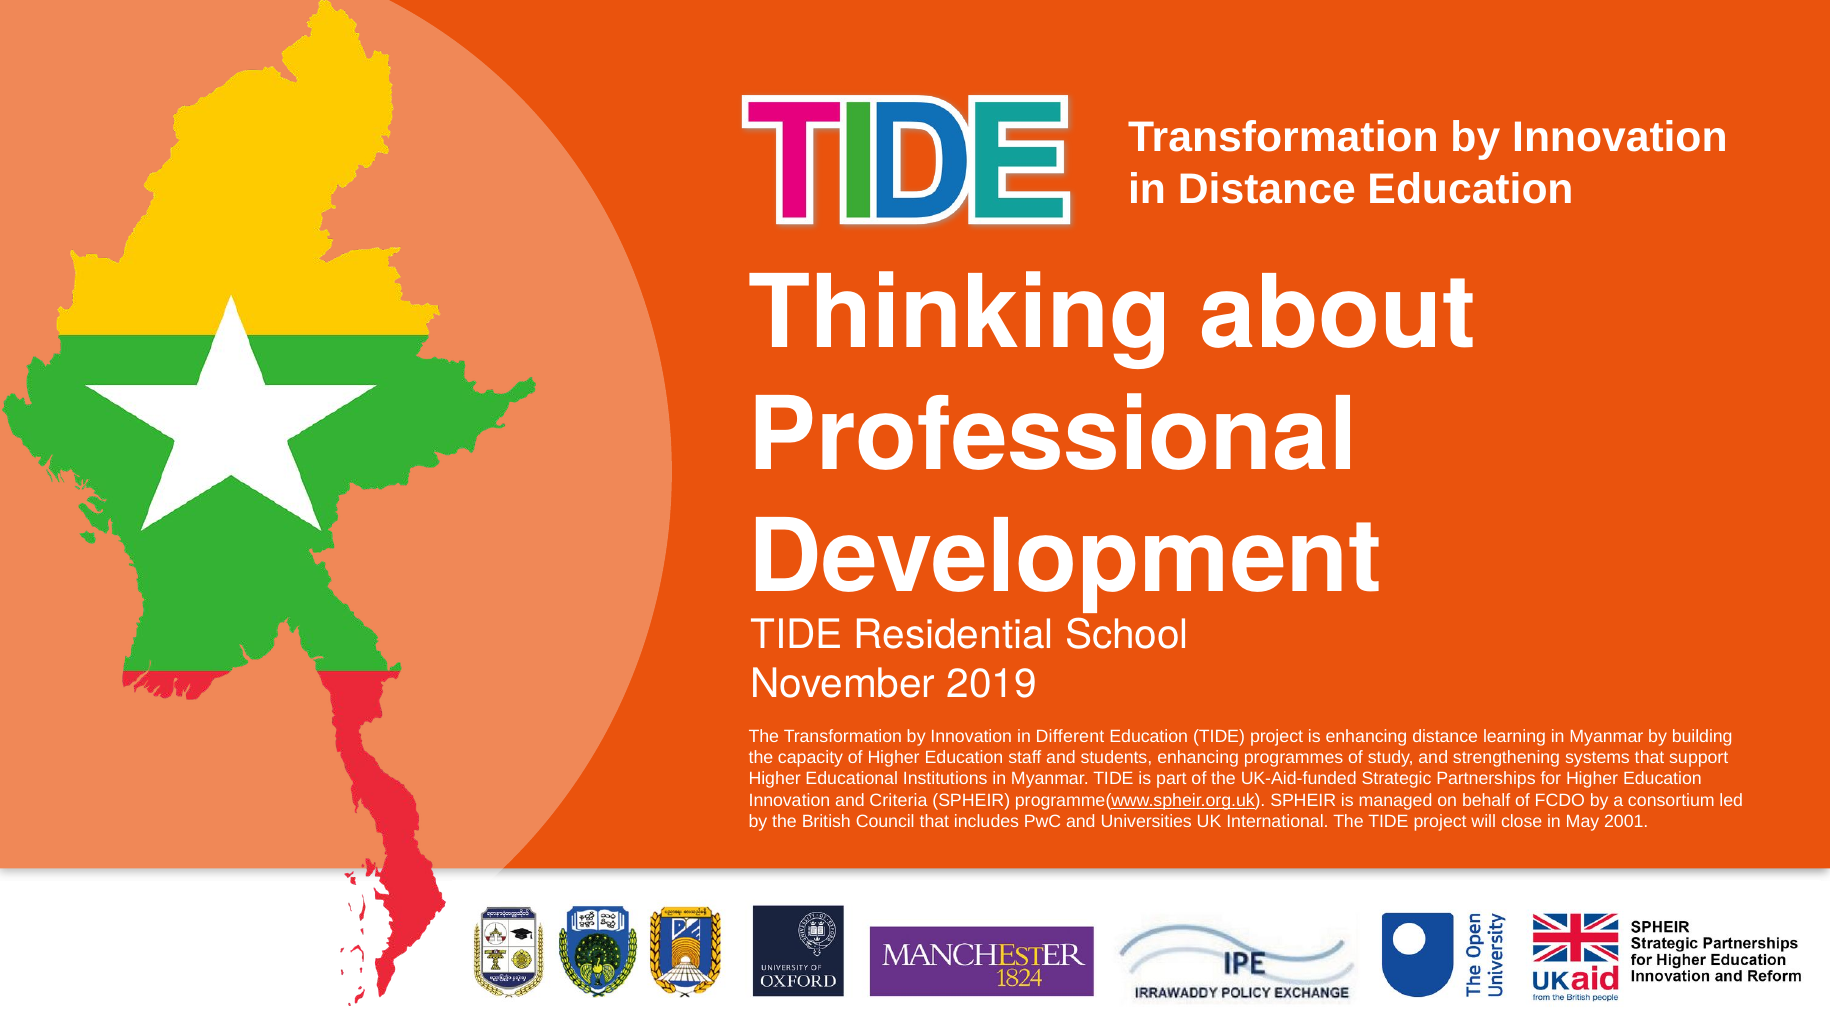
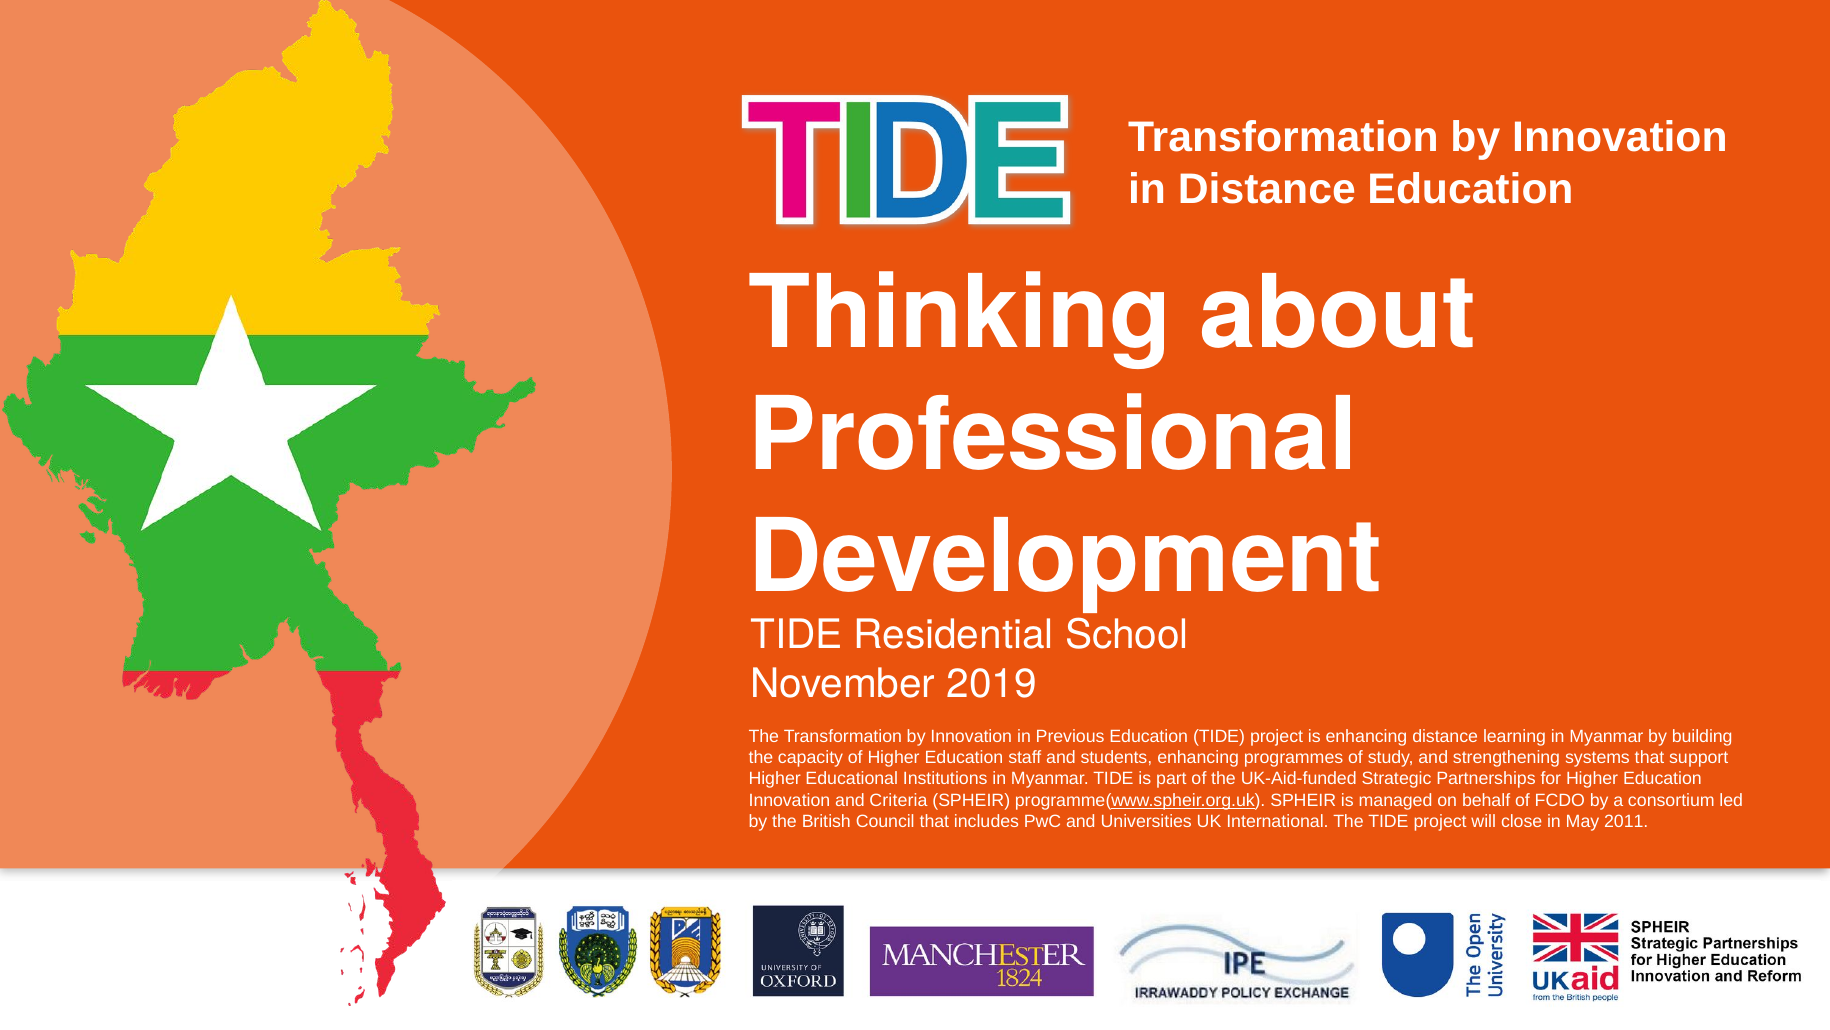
Different: Different -> Previous
2001: 2001 -> 2011
